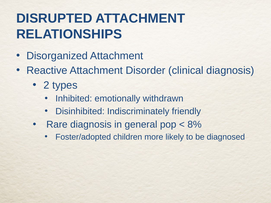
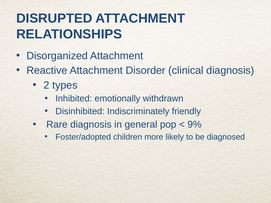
8%: 8% -> 9%
